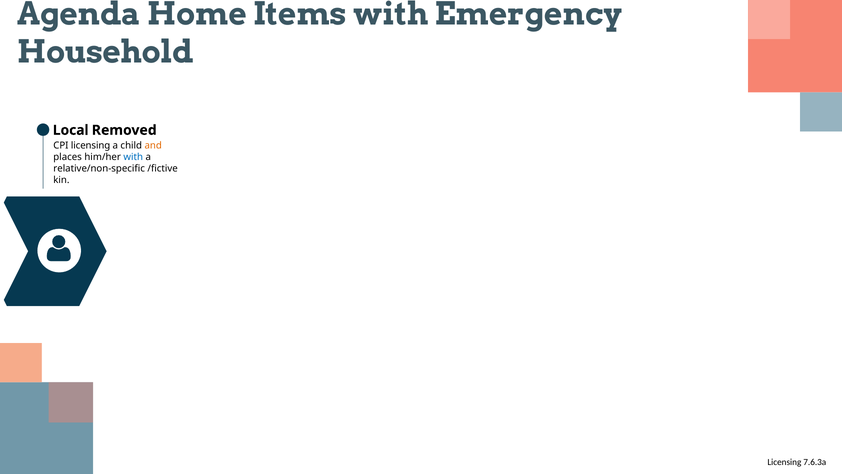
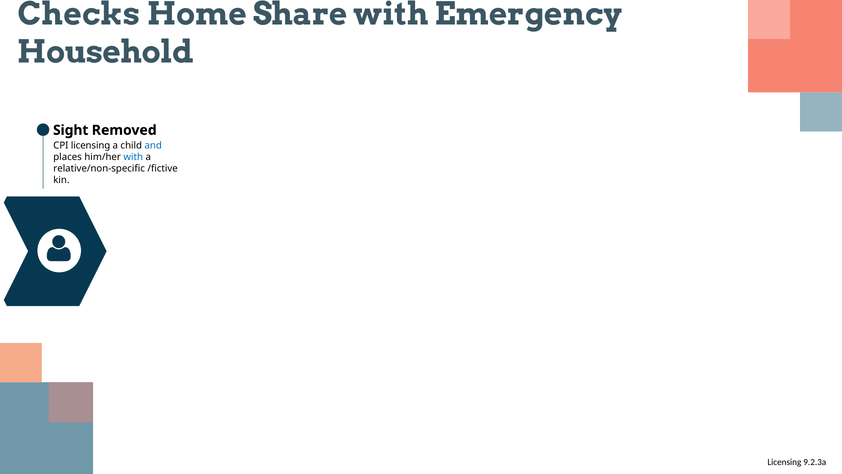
Agenda: Agenda -> Checks
Items: Items -> Share
Local: Local -> Sight
and colour: orange -> blue
7.6.3a: 7.6.3a -> 9.2.3a
